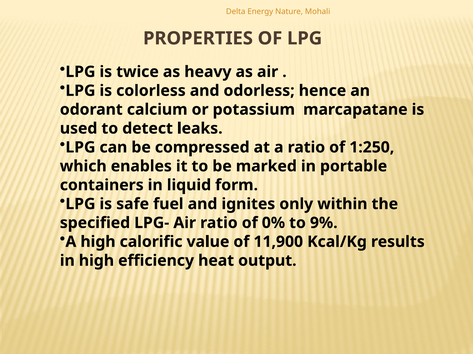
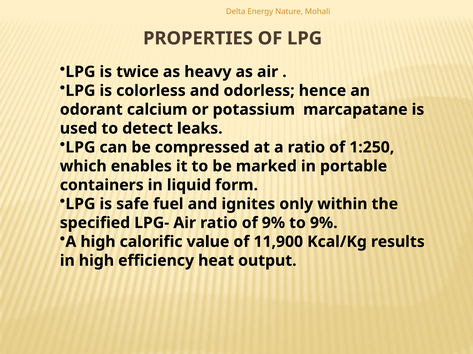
of 0%: 0% -> 9%
